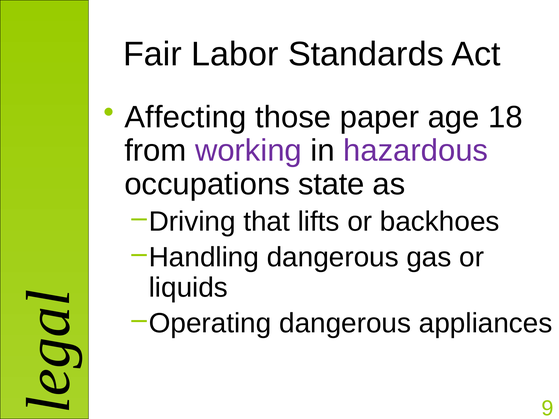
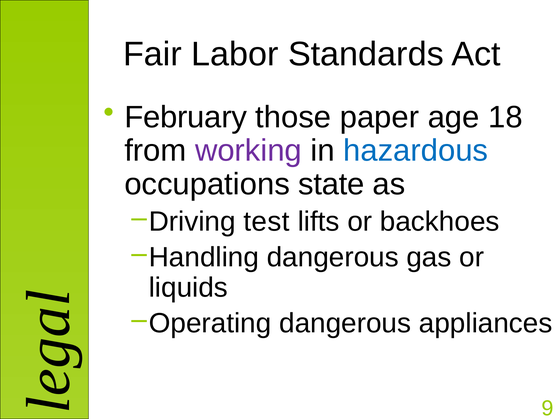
Affecting: Affecting -> February
hazardous colour: purple -> blue
that: that -> test
